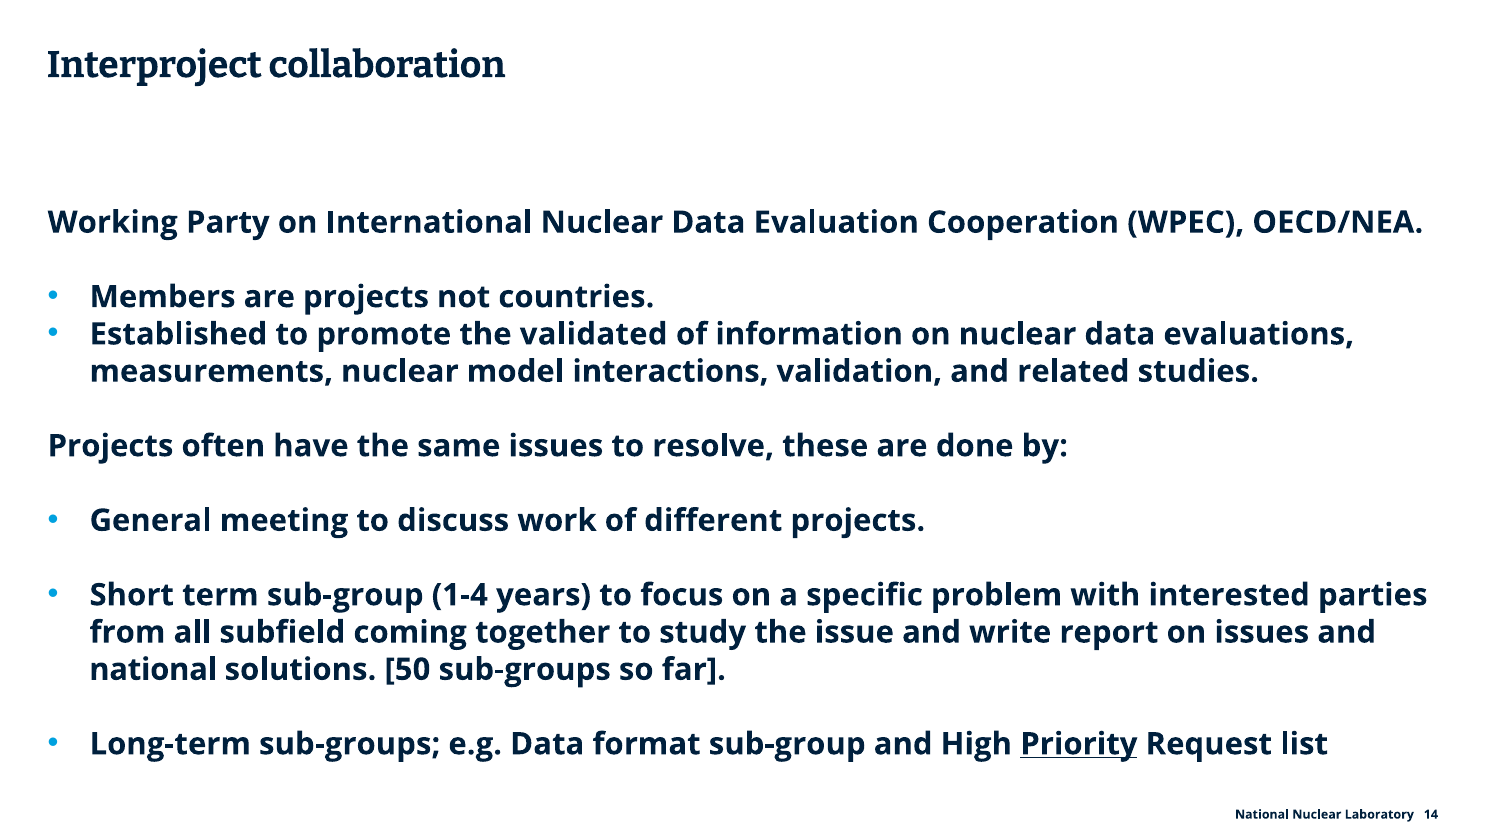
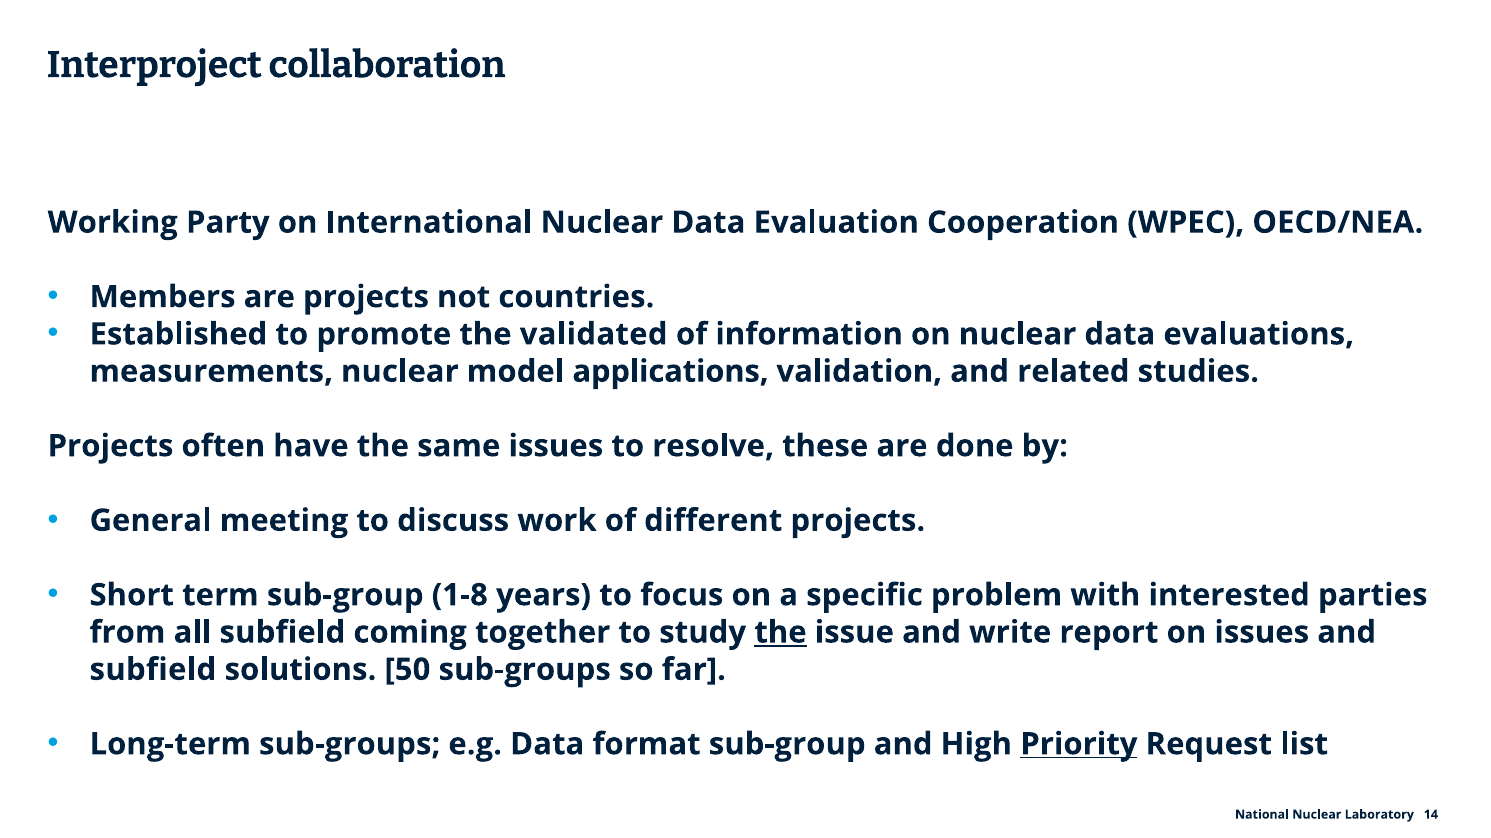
interactions: interactions -> applications
1-4: 1-4 -> 1-8
the at (780, 633) underline: none -> present
national at (153, 670): national -> subfield
